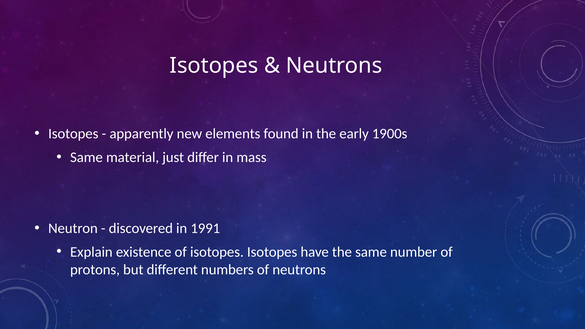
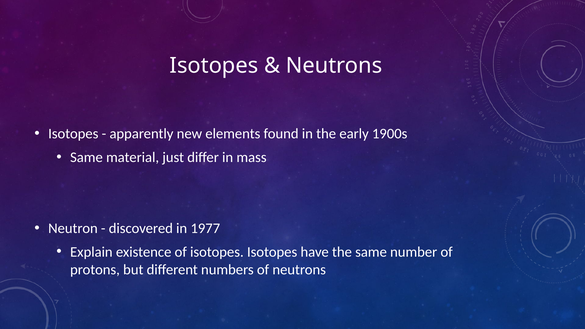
1991: 1991 -> 1977
